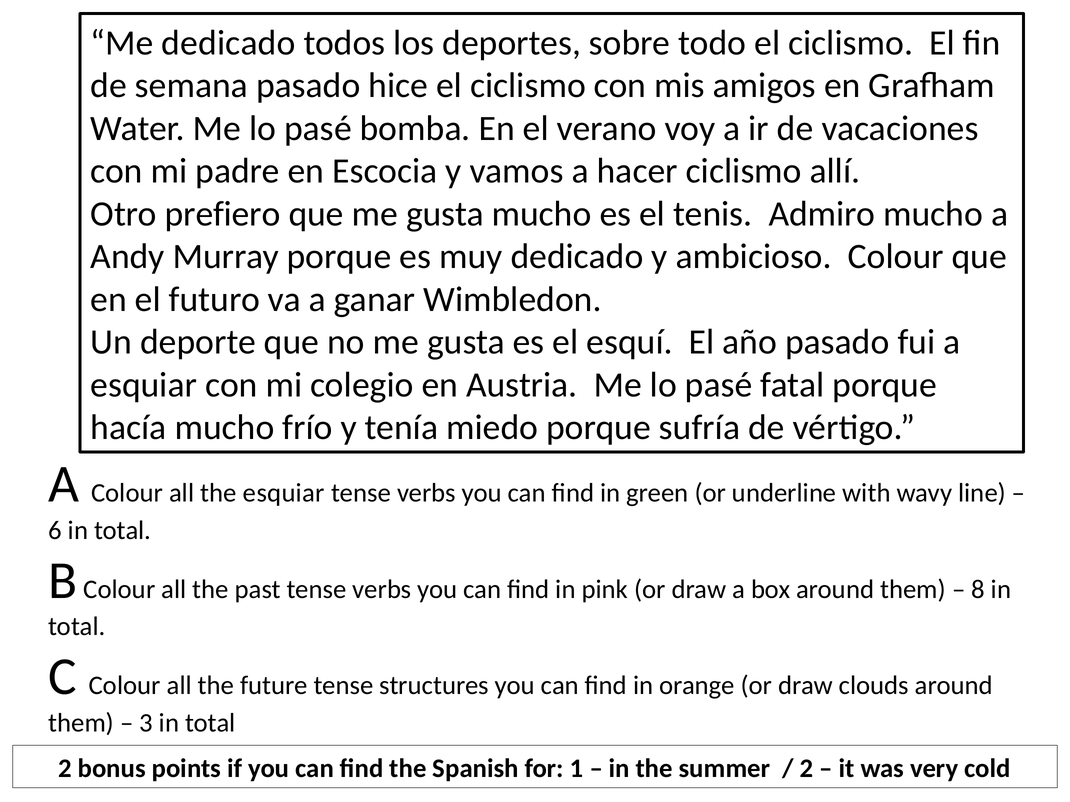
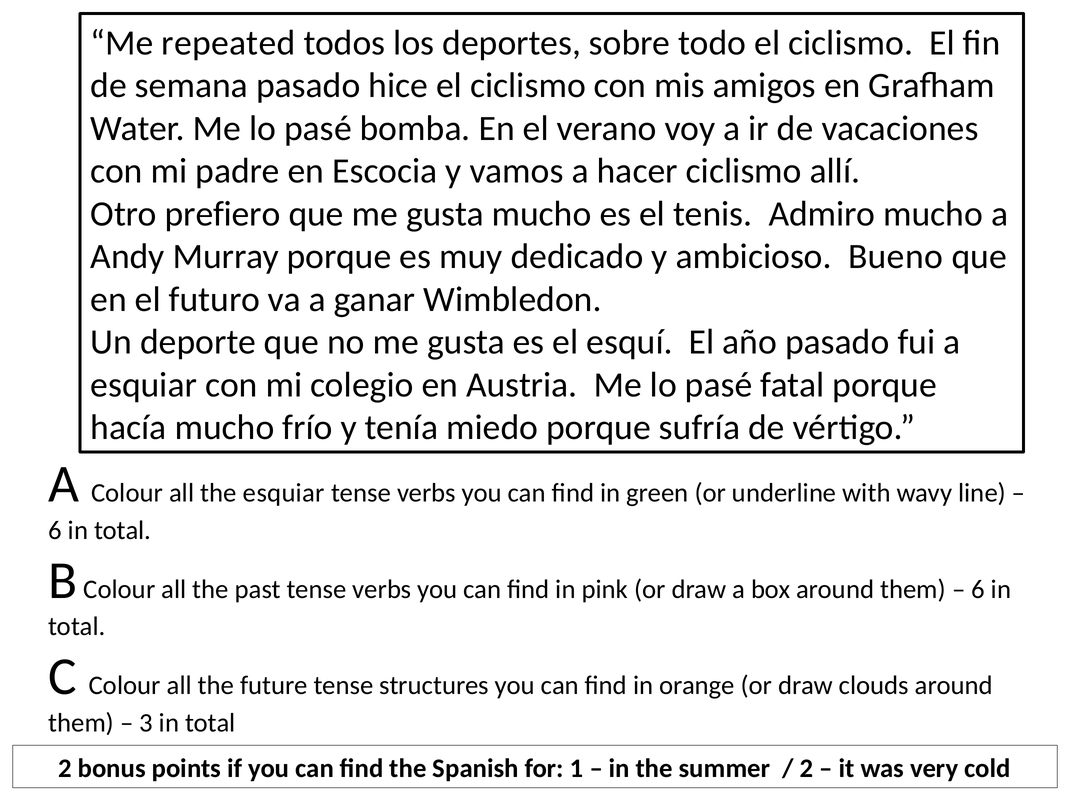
Me dedicado: dedicado -> repeated
ambicioso Colour: Colour -> Bueno
8 at (978, 590): 8 -> 6
